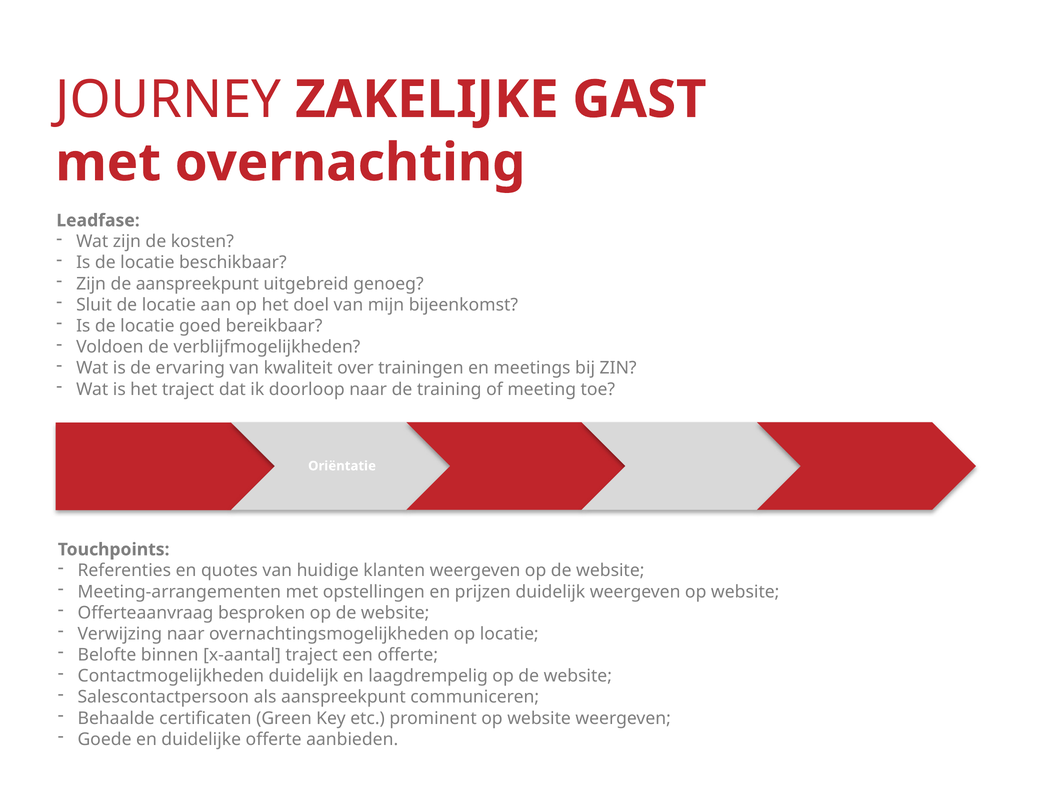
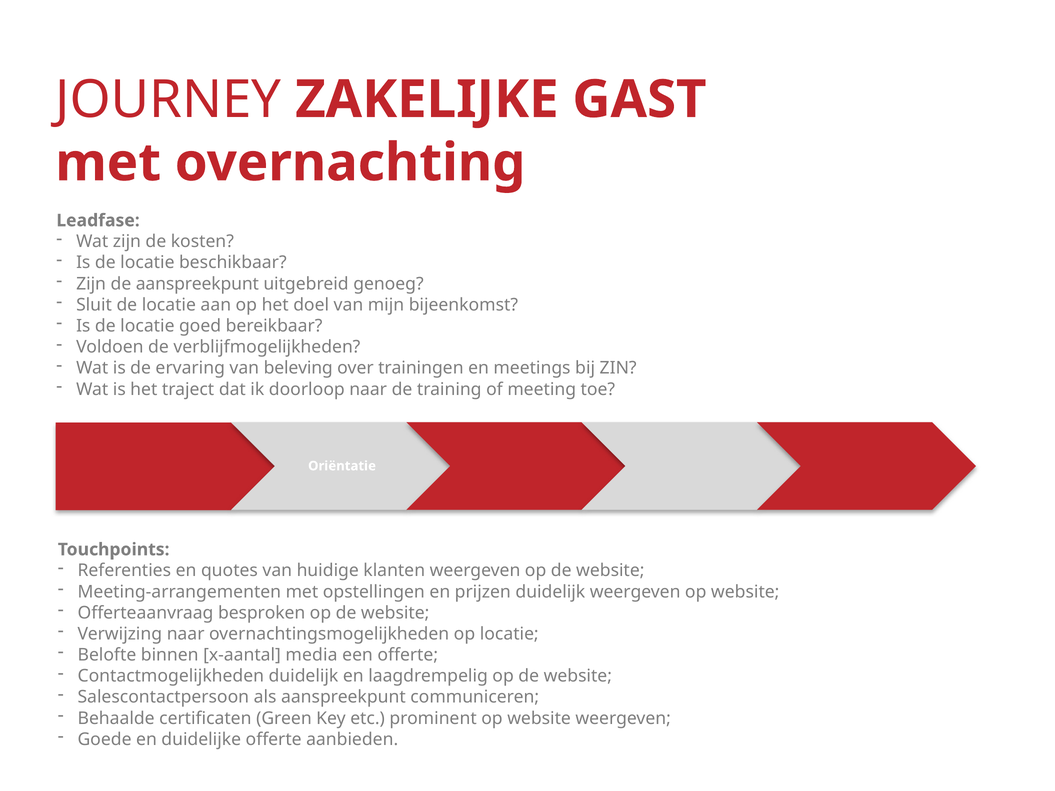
kwaliteit: kwaliteit -> beleving
x-aantal traject: traject -> media
